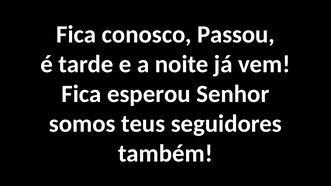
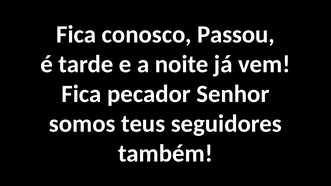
esperou: esperou -> pecador
